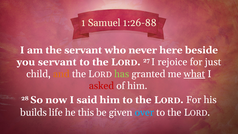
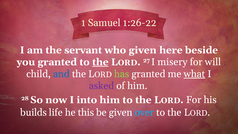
1:26-88: 1:26-88 -> 1:26-22
who never: never -> given
you servant: servant -> granted
the at (100, 62) underline: none -> present
rejoice: rejoice -> misery
just: just -> will
and colour: orange -> blue
asked colour: red -> purple
said: said -> into
